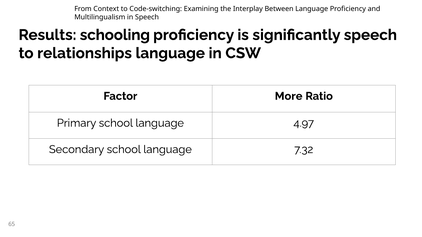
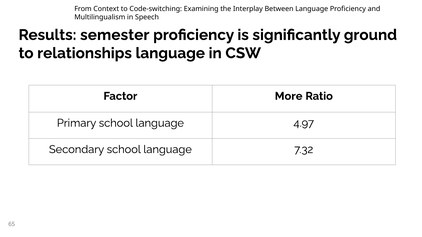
schooling: schooling -> semester
significantly speech: speech -> ground
